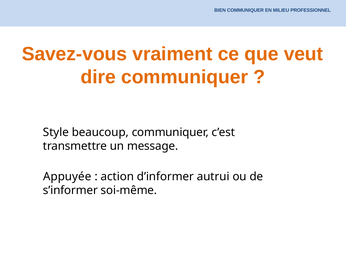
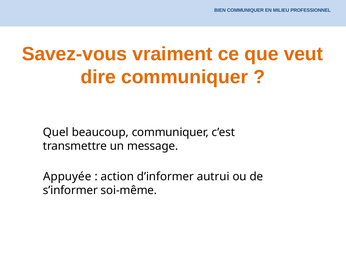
Style: Style -> Quel
